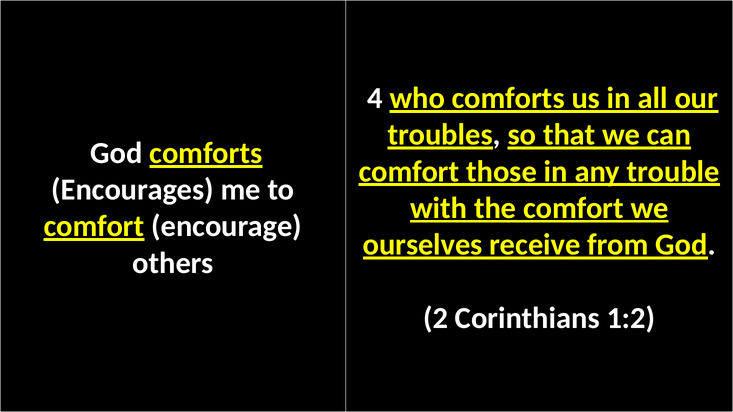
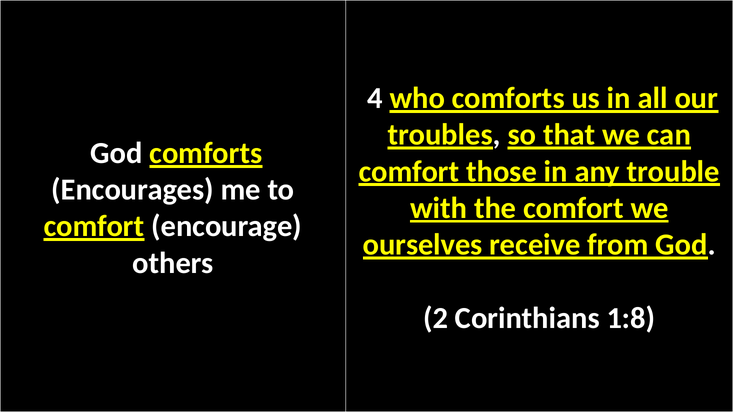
1:2: 1:2 -> 1:8
